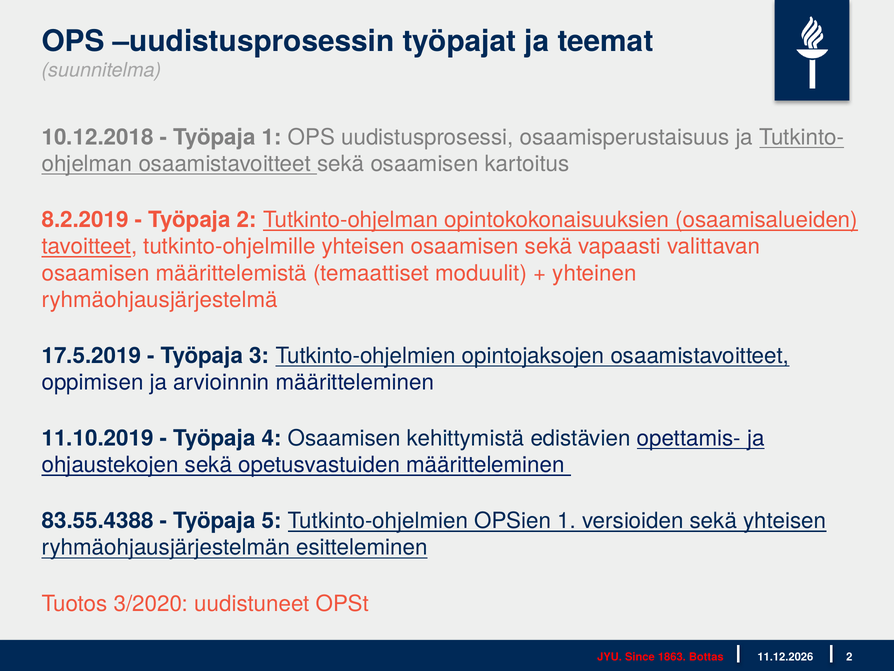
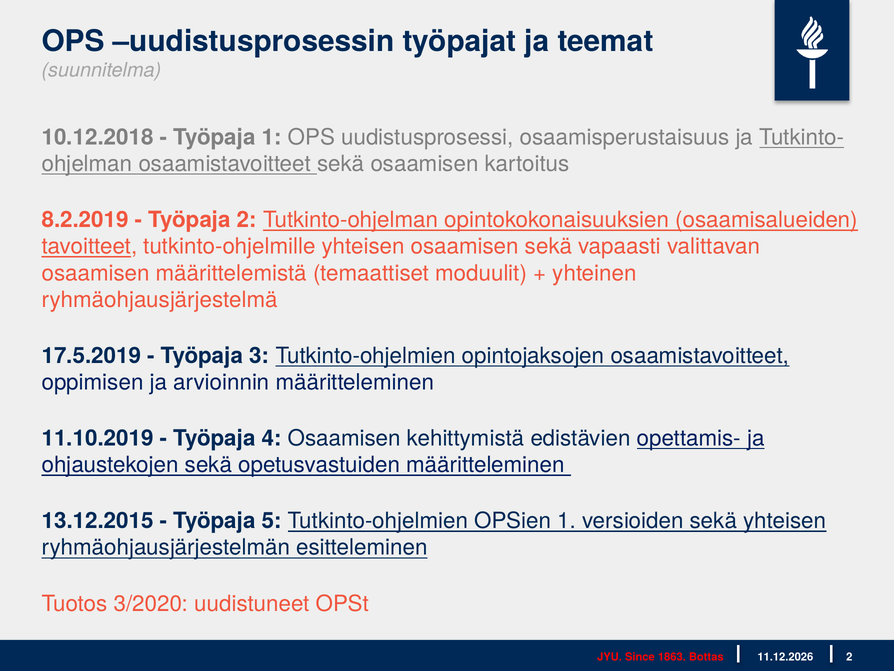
83.55.4388: 83.55.4388 -> 13.12.2015
